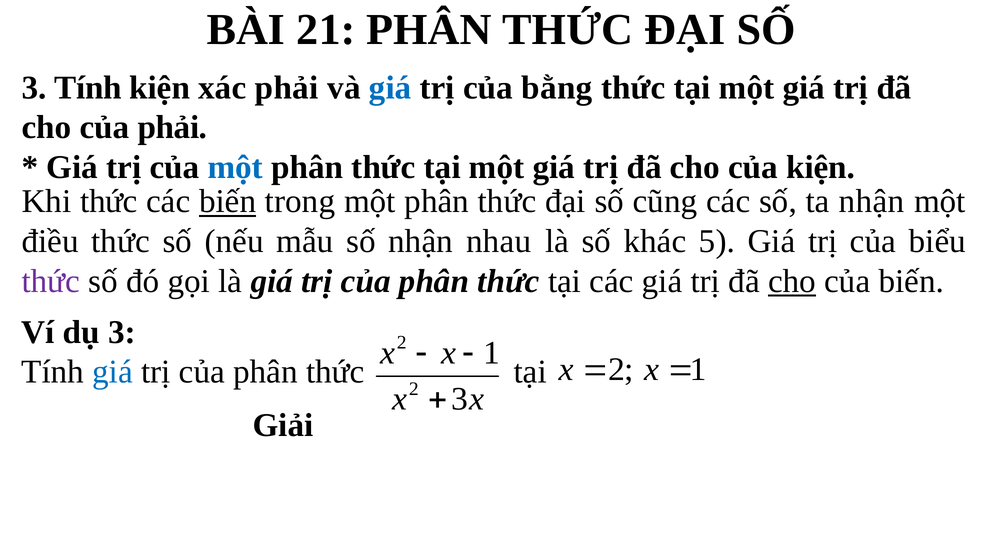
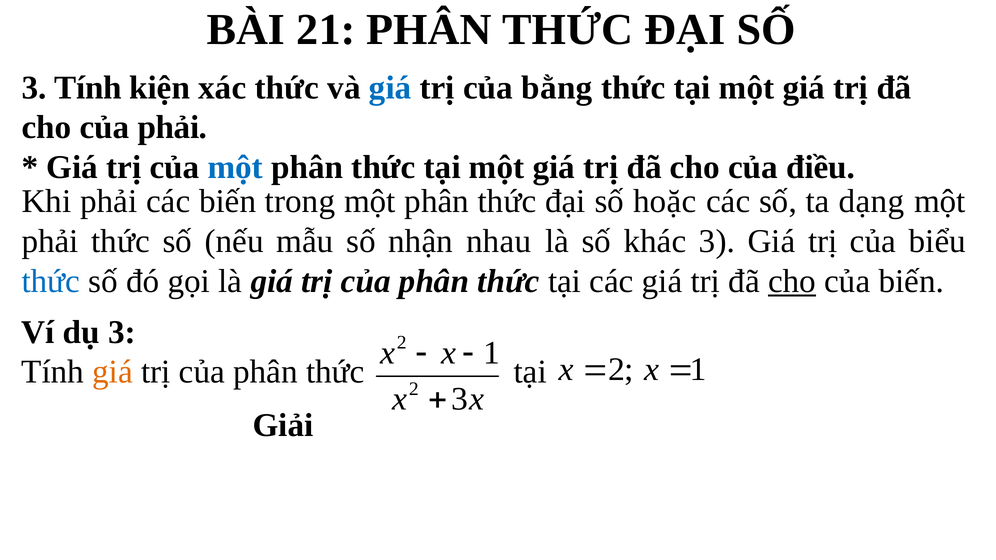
xác phải: phải -> thức
của kiện: kiện -> điều
Khi thức: thức -> phải
biến at (228, 202) underline: present -> none
cũng: cũng -> hoặc
ta nhận: nhận -> dạng
điều at (50, 241): điều -> phải
khác 5: 5 -> 3
thức at (51, 281) colour: purple -> blue
giá at (113, 372) colour: blue -> orange
